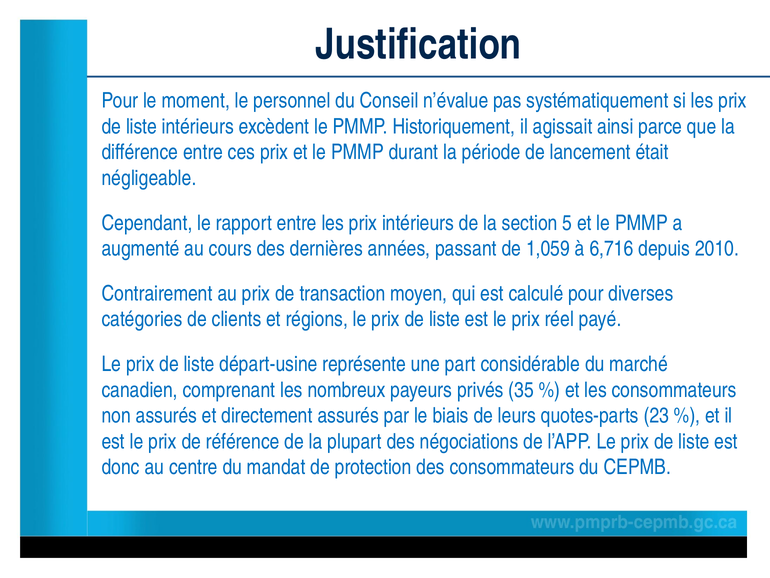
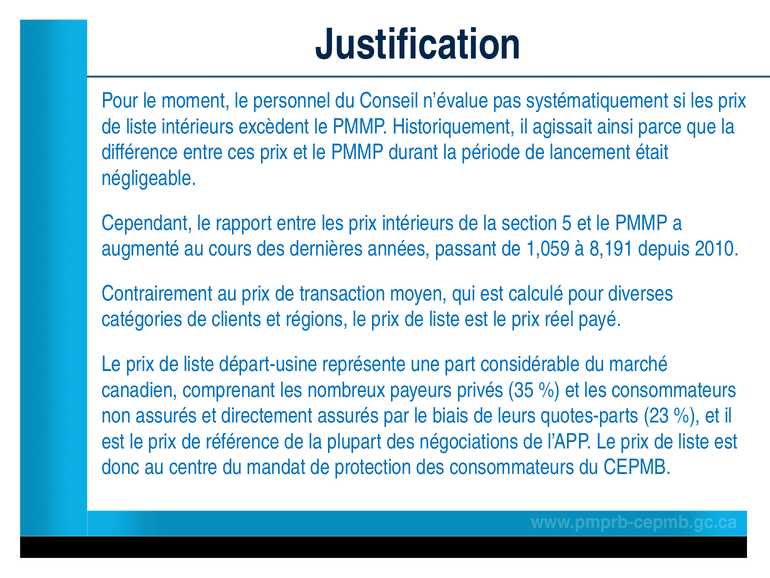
6,716: 6,716 -> 8,191
